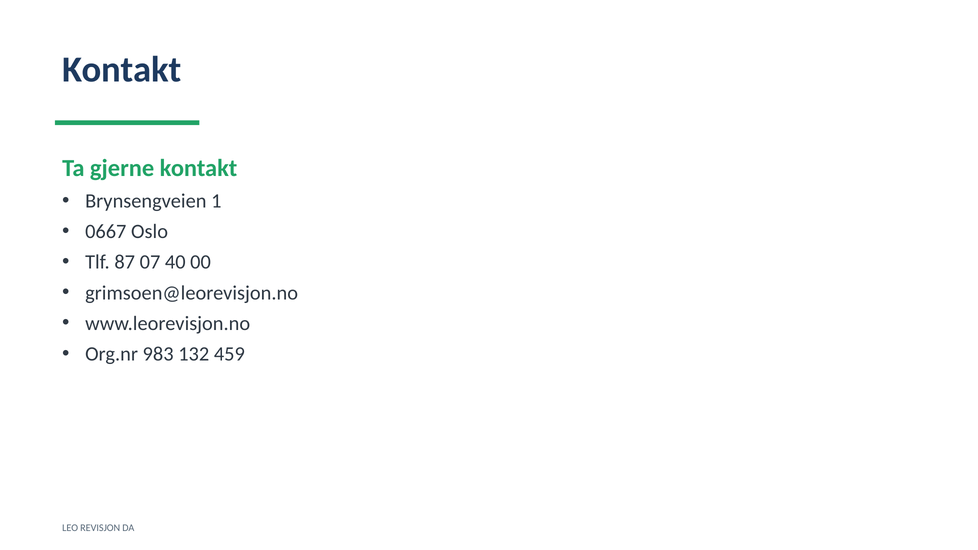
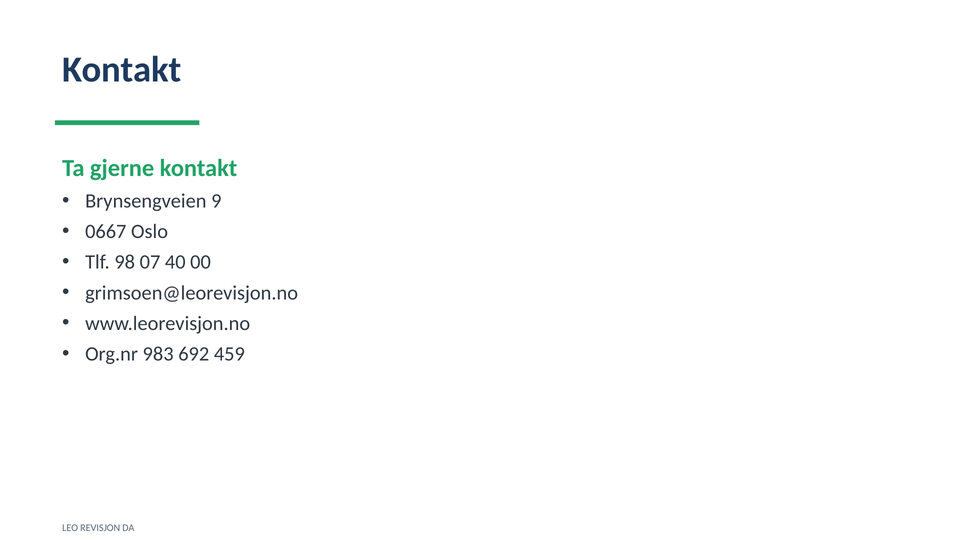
1: 1 -> 9
87: 87 -> 98
132: 132 -> 692
